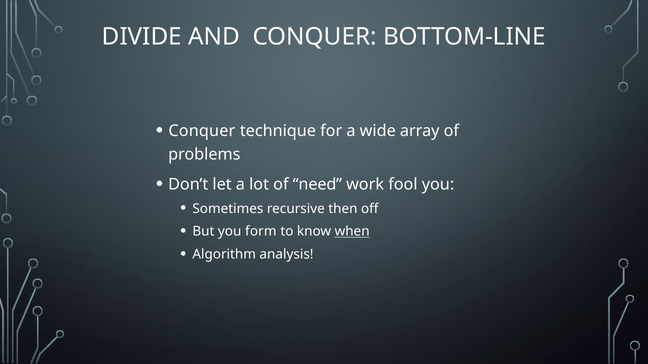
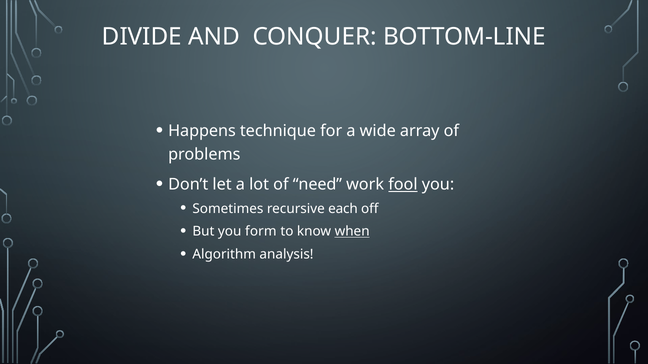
Conquer at (202, 131): Conquer -> Happens
fool underline: none -> present
then: then -> each
